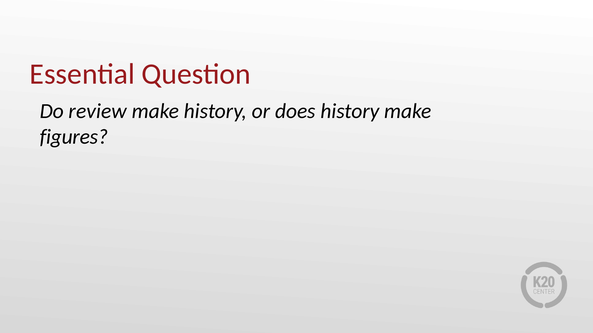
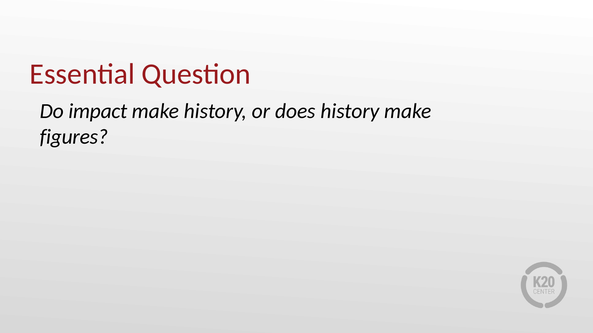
review: review -> impact
